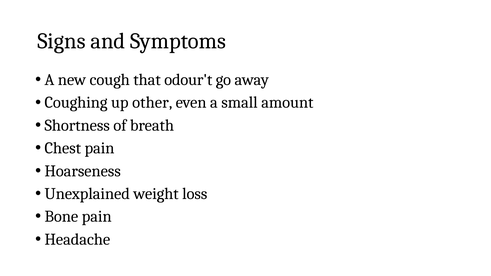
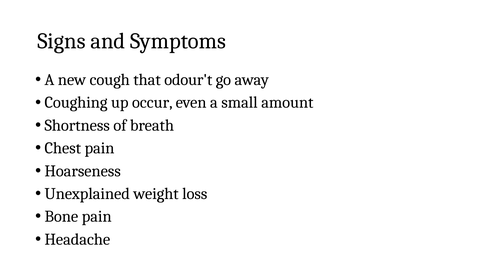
other: other -> occur
